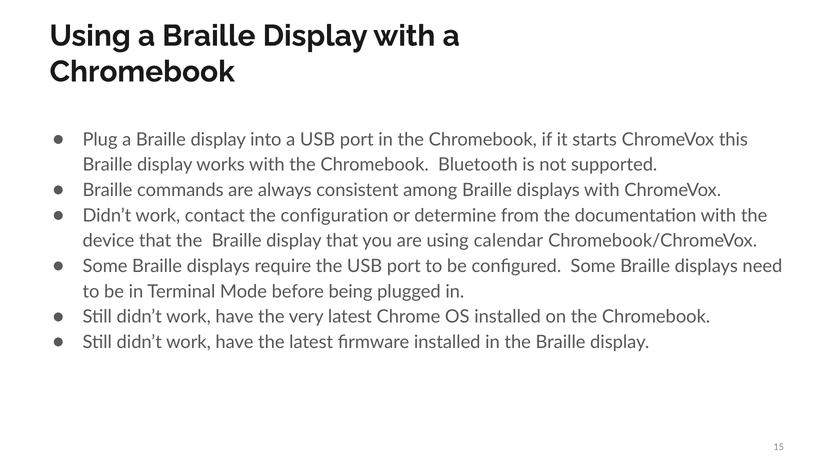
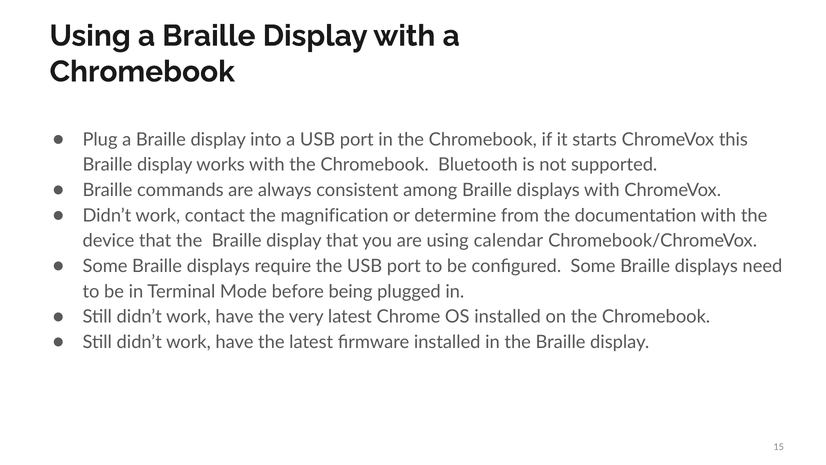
configuration: configuration -> magnification
